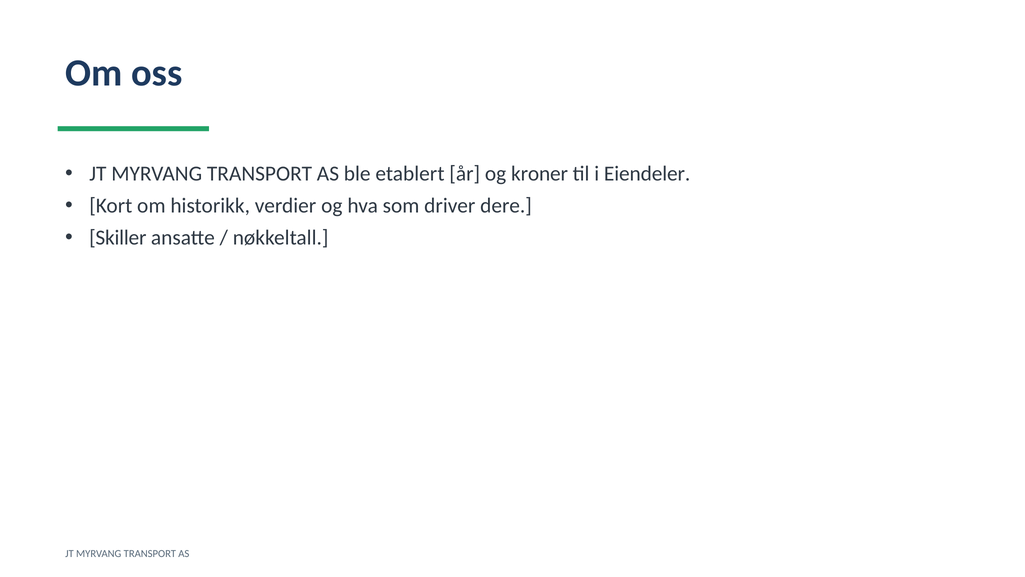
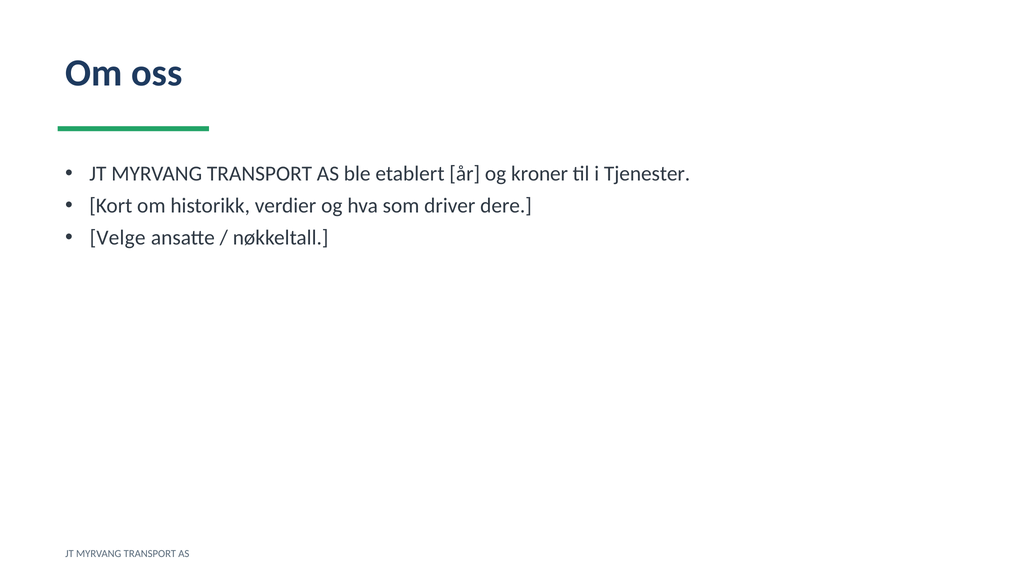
Eiendeler: Eiendeler -> Tjenester
Skiller: Skiller -> Velge
